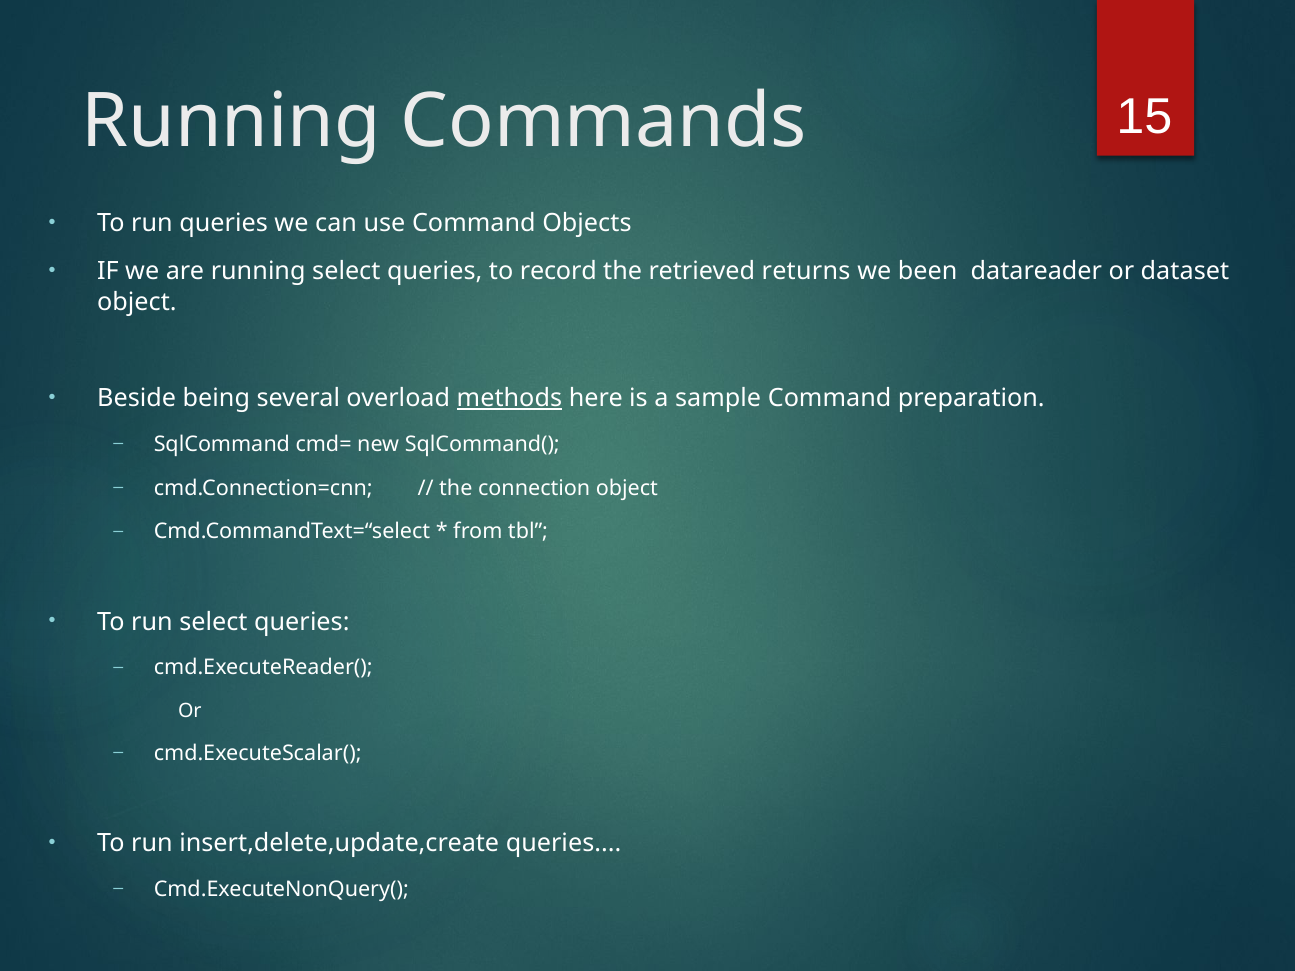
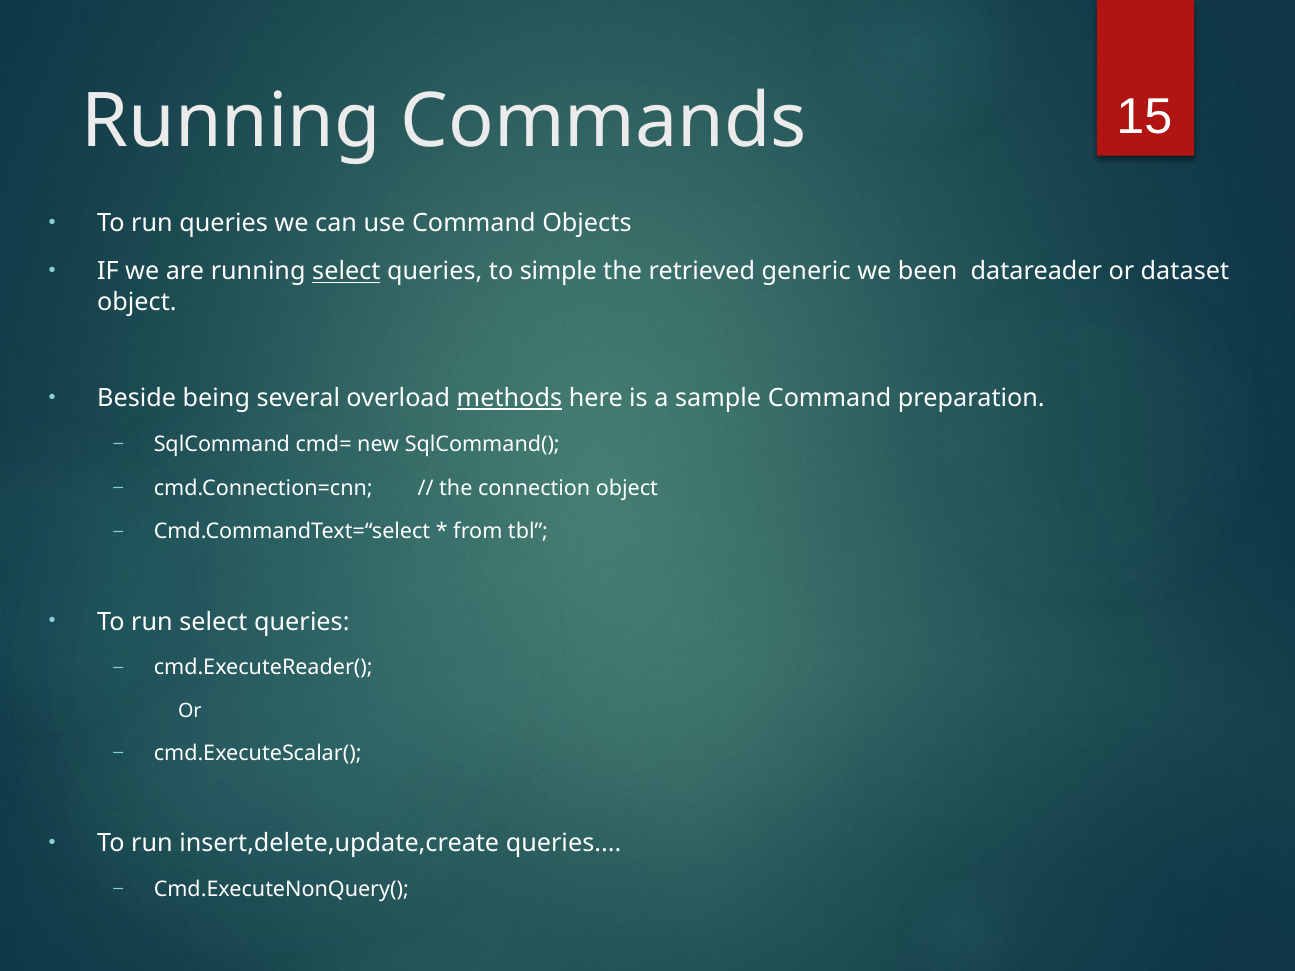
select at (346, 272) underline: none -> present
record: record -> simple
returns: returns -> generic
